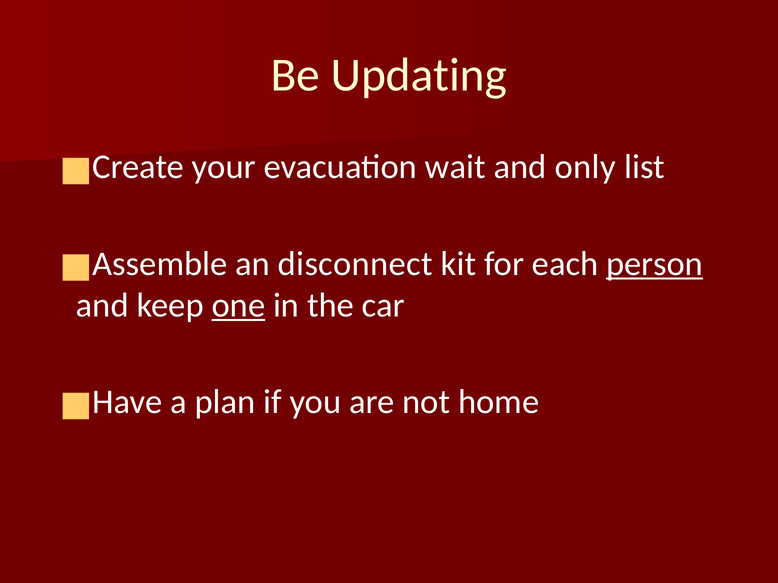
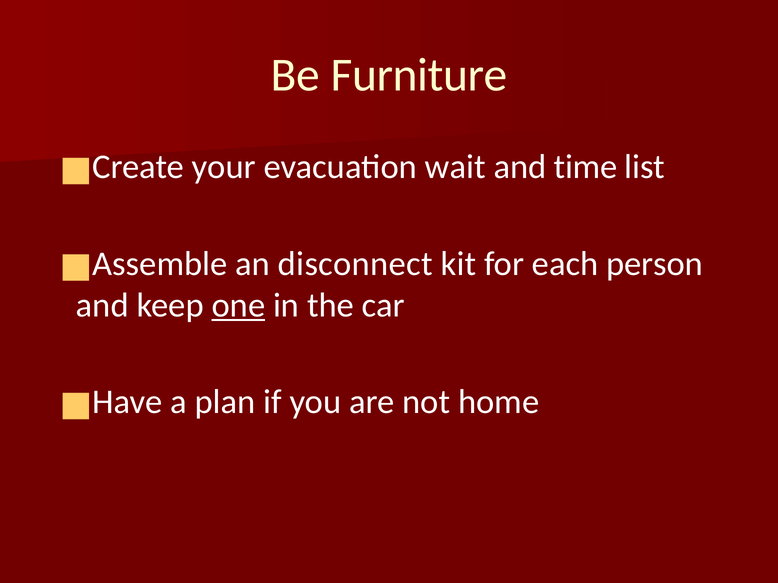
Updating: Updating -> Furniture
only: only -> time
person underline: present -> none
